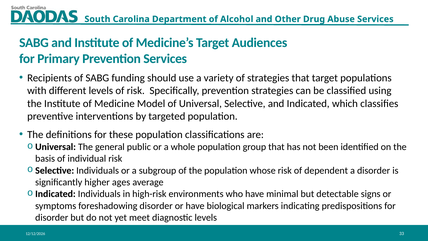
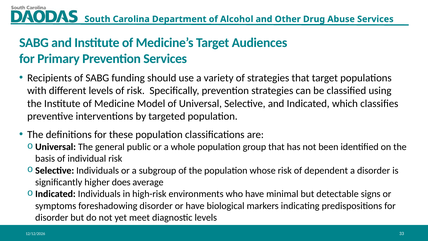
ages: ages -> does
